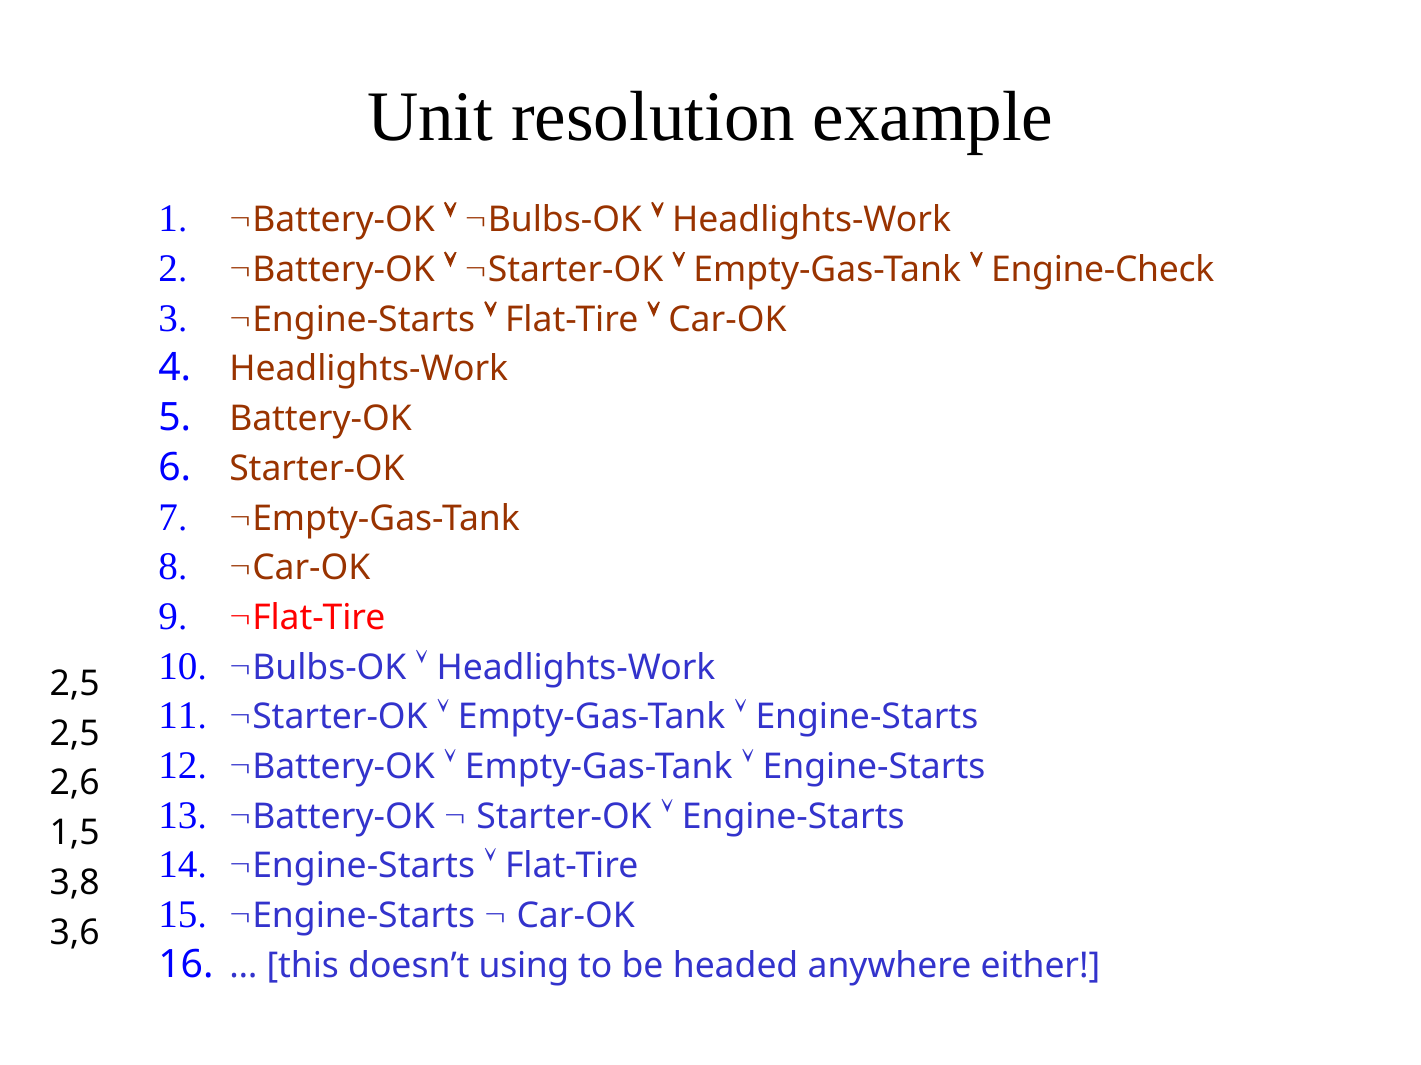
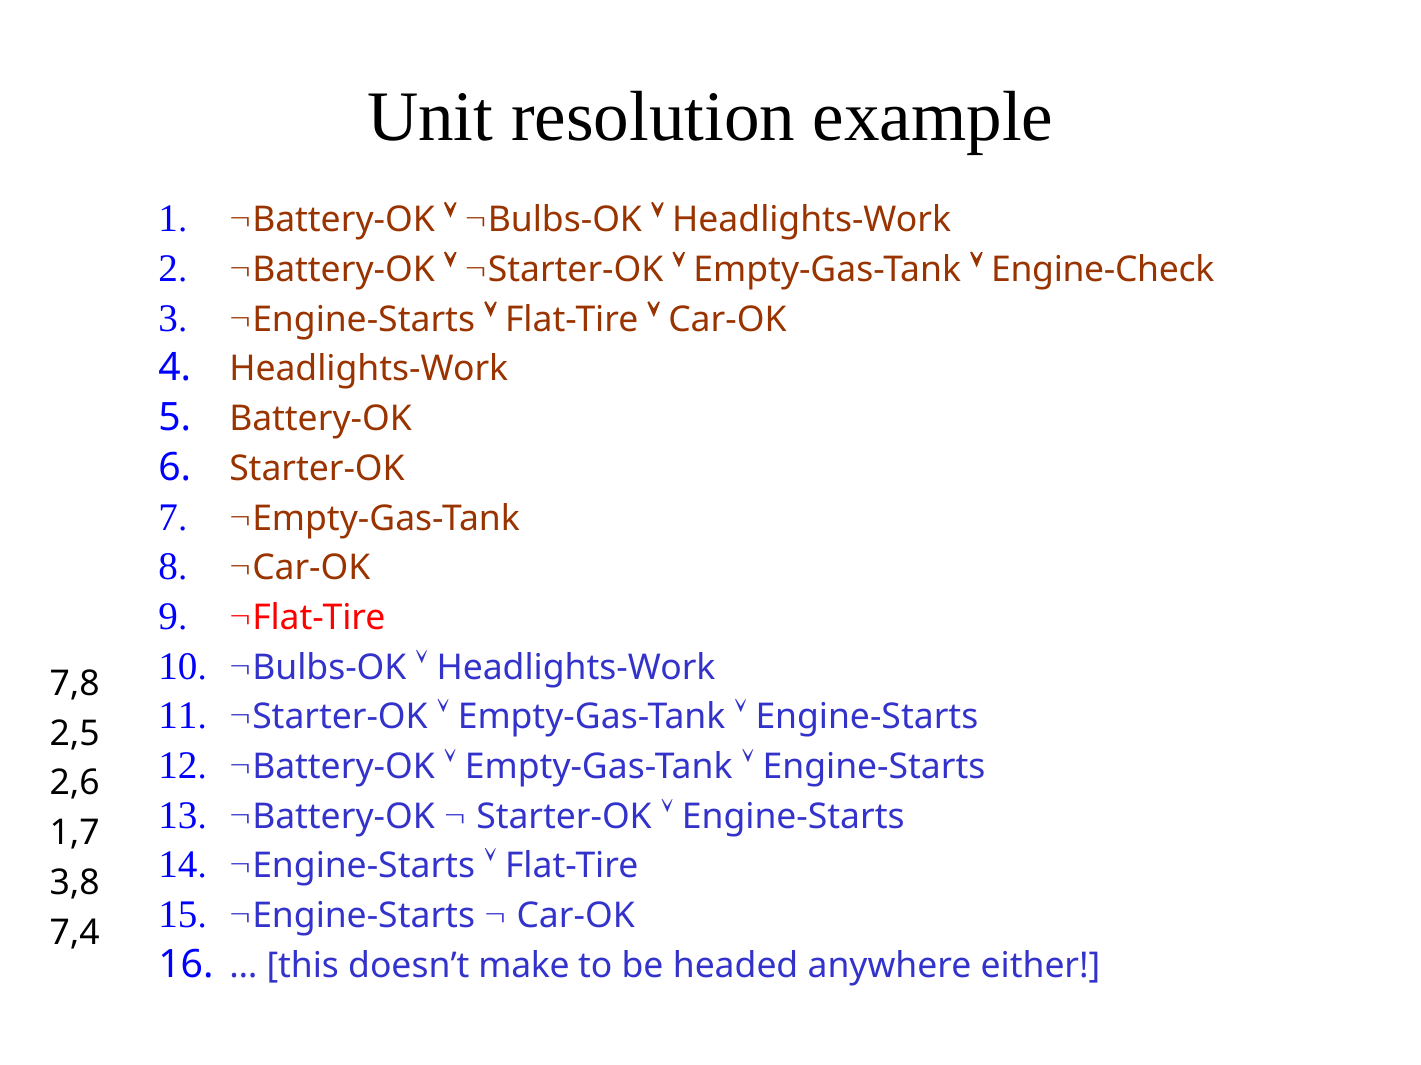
2,5 at (75, 684): 2,5 -> 7,8
1,5: 1,5 -> 1,7
3,6: 3,6 -> 7,4
using: using -> make
